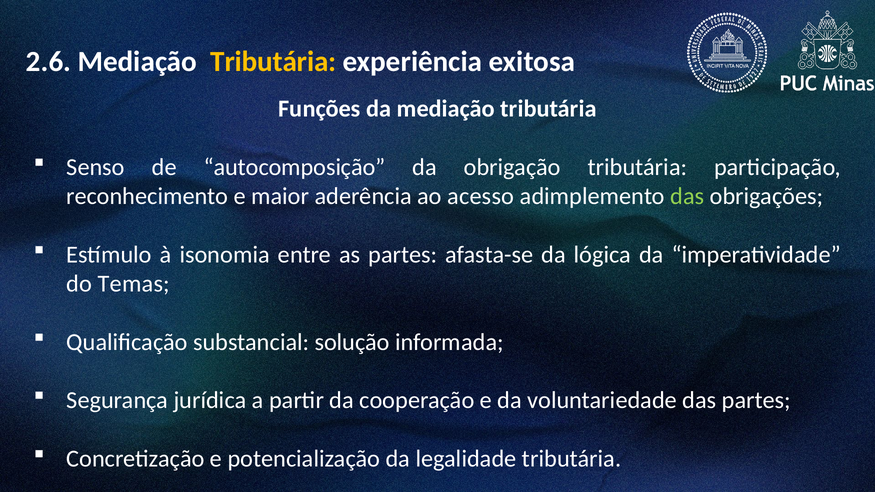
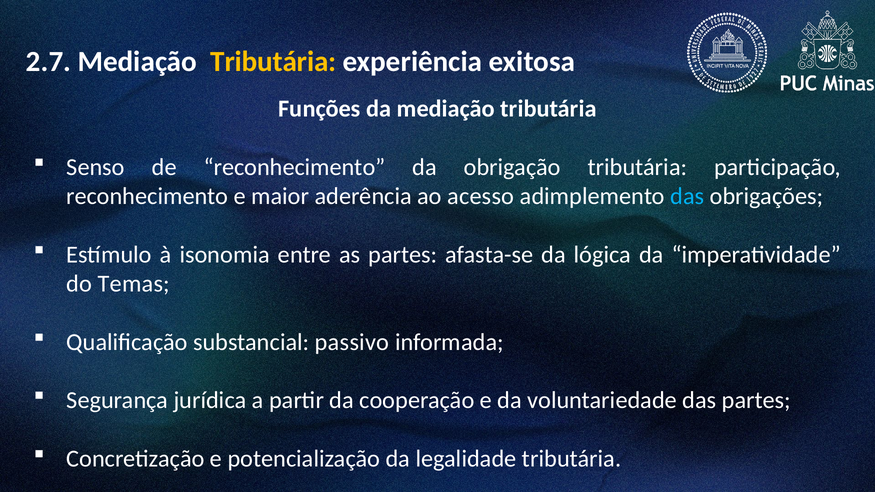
2.6: 2.6 -> 2.7
de autocomposição: autocomposição -> reconhecimento
das at (687, 196) colour: light green -> light blue
solução: solução -> passivo
